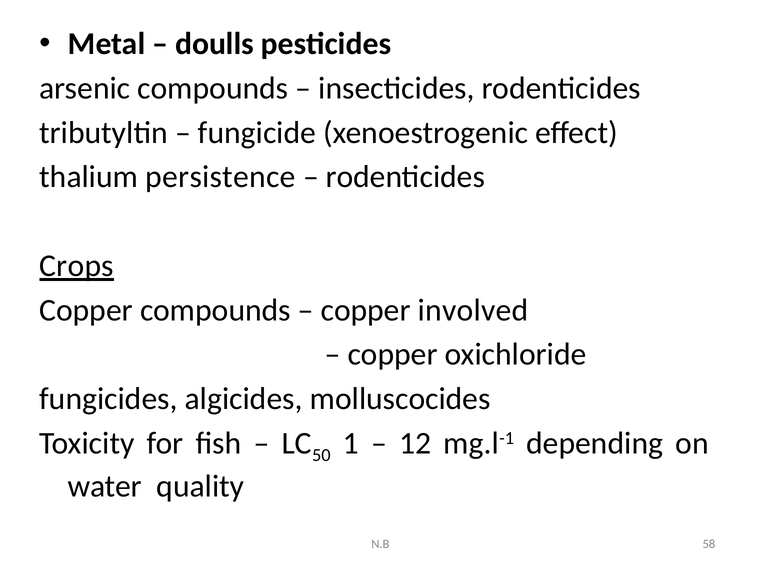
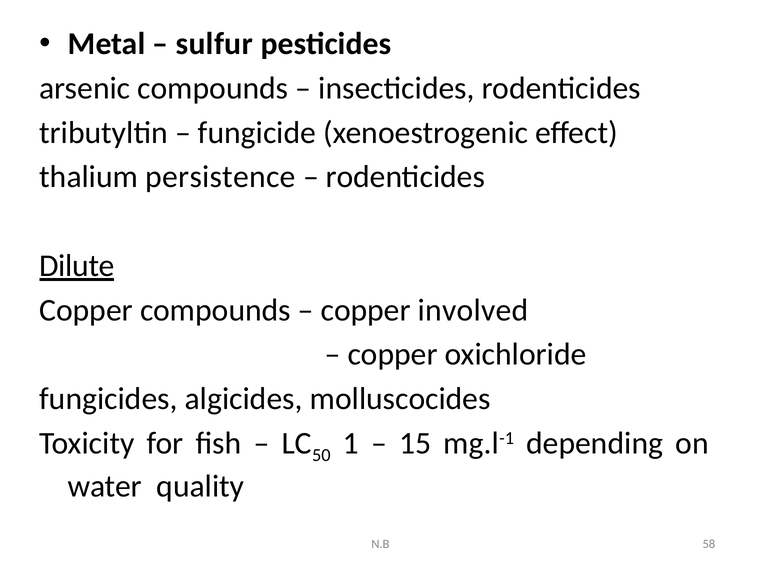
doulls: doulls -> sulfur
Crops: Crops -> Dilute
12: 12 -> 15
